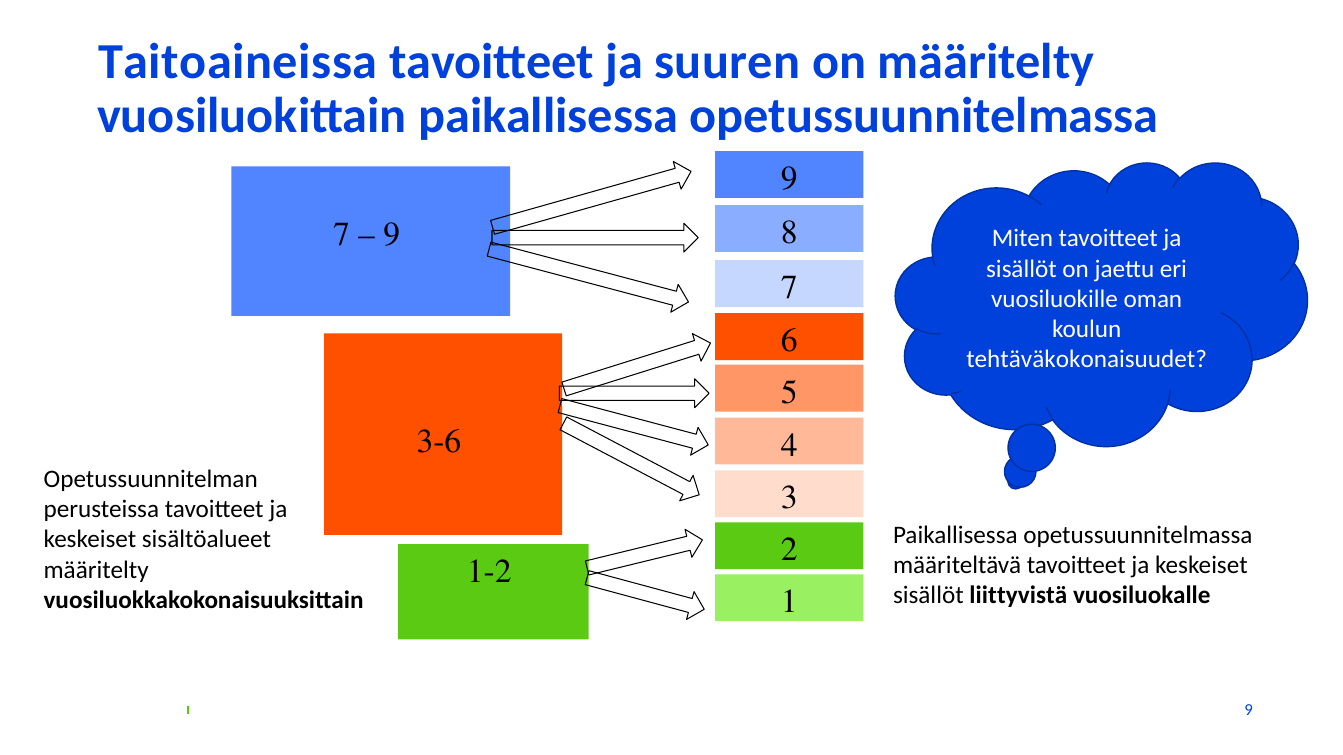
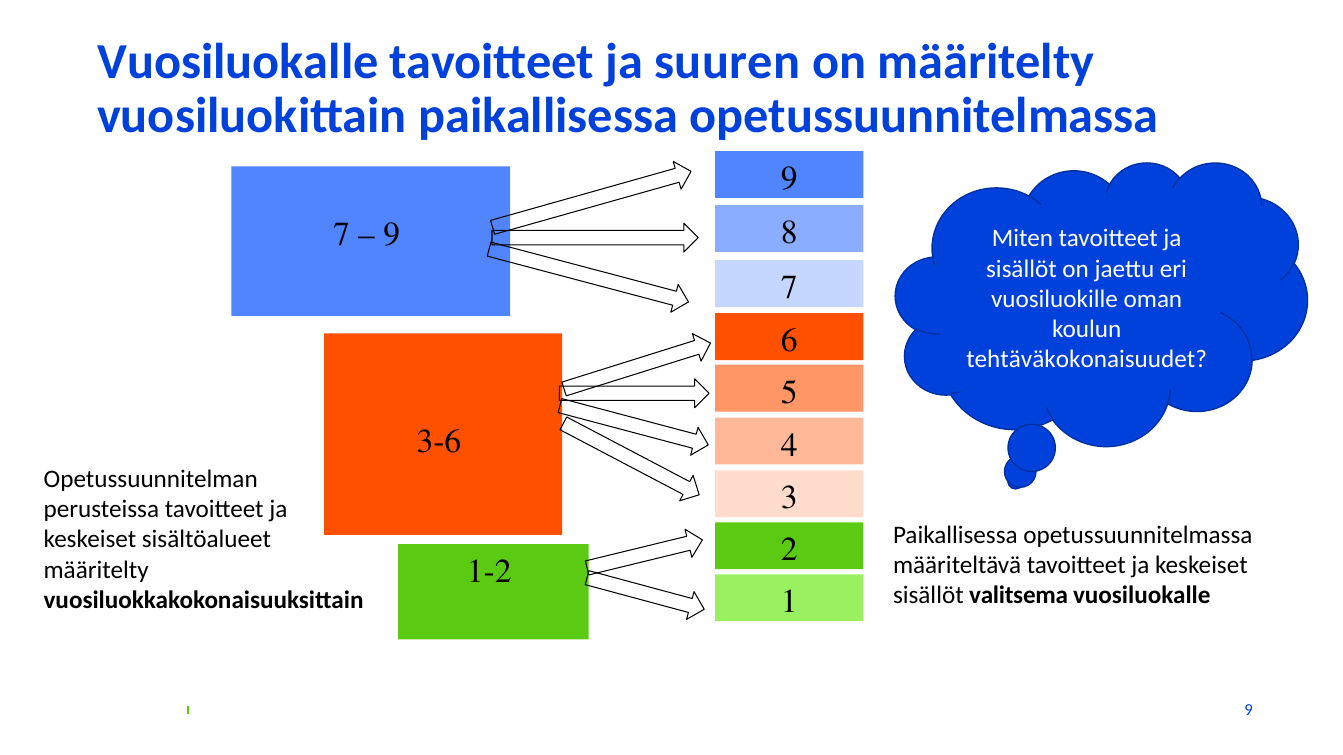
Taitoaineissa at (238, 62): Taitoaineissa -> Vuosiluokalle
liittyvistä: liittyvistä -> valitsema
